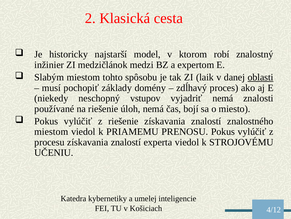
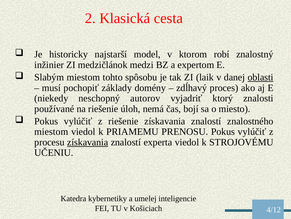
vstupov: vstupov -> autorov
vyjadriť nemá: nemá -> ktorý
získavania at (88, 142) underline: none -> present
